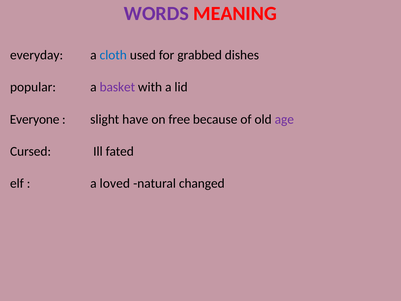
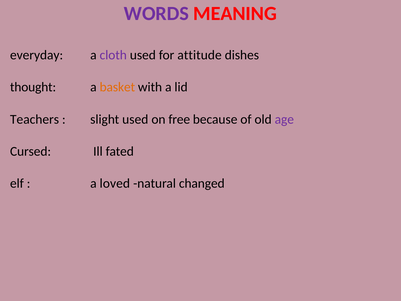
cloth colour: blue -> purple
grabbed: grabbed -> attitude
popular: popular -> thought
basket colour: purple -> orange
Everyone: Everyone -> Teachers
slight have: have -> used
